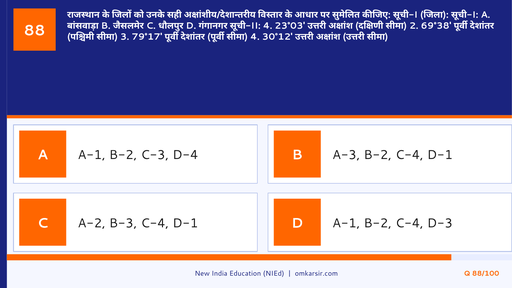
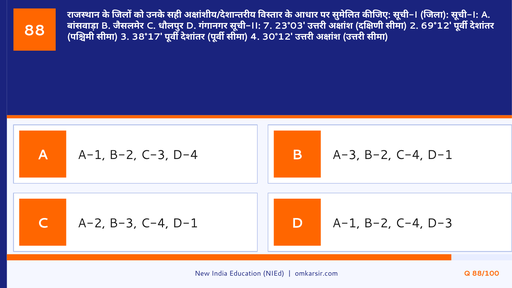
4 at (268, 26): 4 -> 7
69°38: 69°38 -> 69°12
79°17: 79°17 -> 38°17
